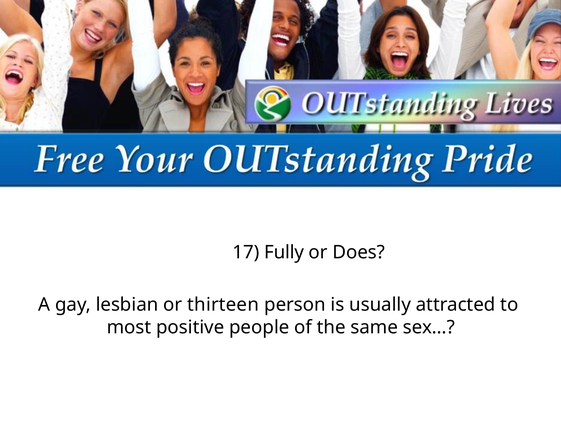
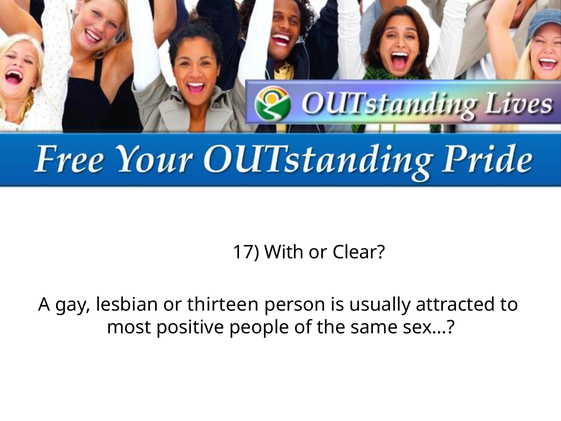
Fully: Fully -> With
Does: Does -> Clear
